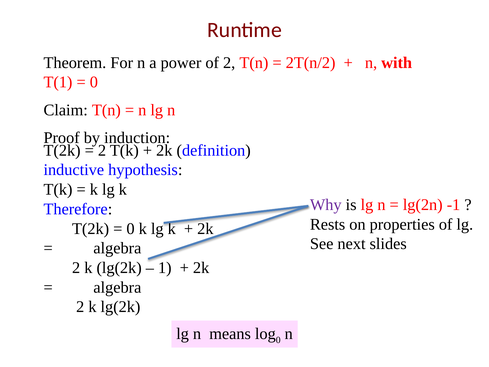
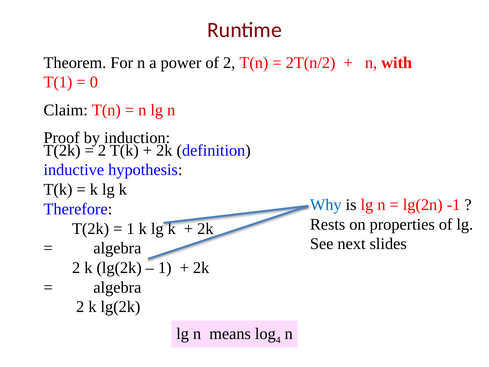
Why colour: purple -> blue
0 at (131, 228): 0 -> 1
0 at (278, 340): 0 -> 4
